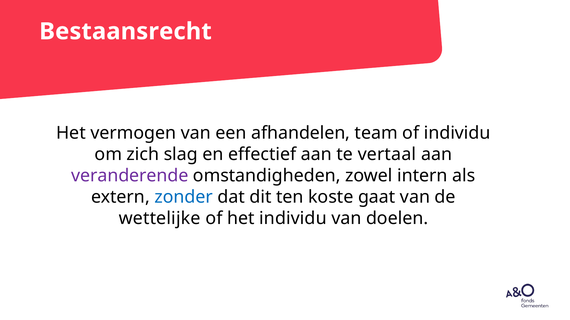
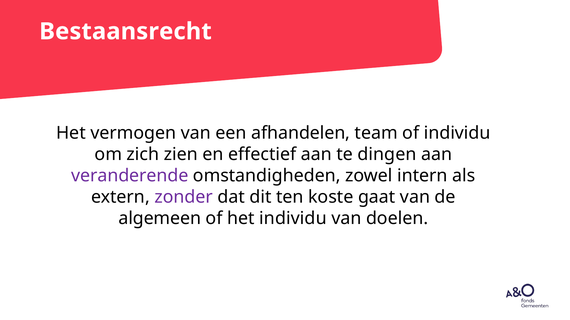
slag: slag -> zien
vertaal: vertaal -> dingen
zonder colour: blue -> purple
wettelijke: wettelijke -> algemeen
